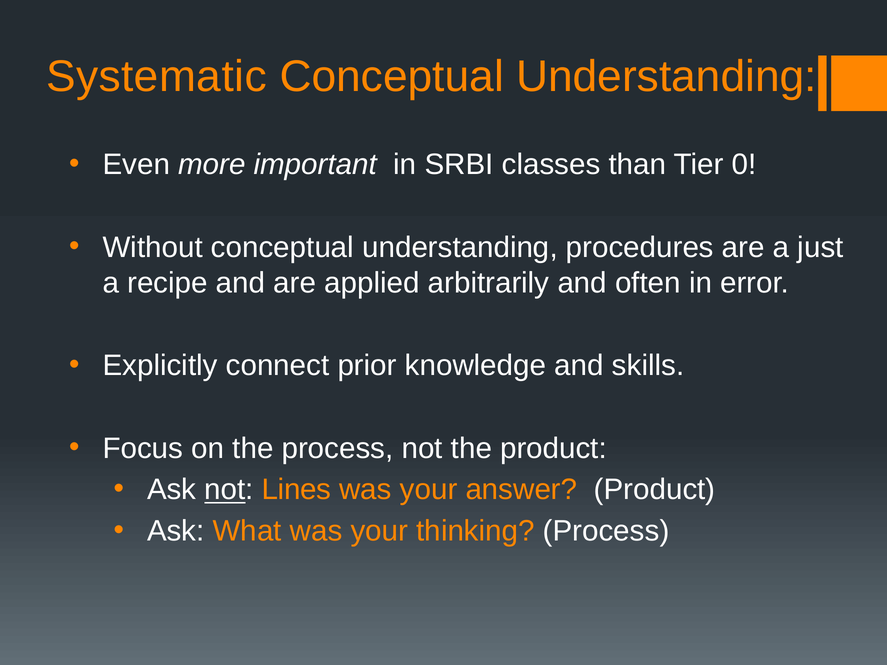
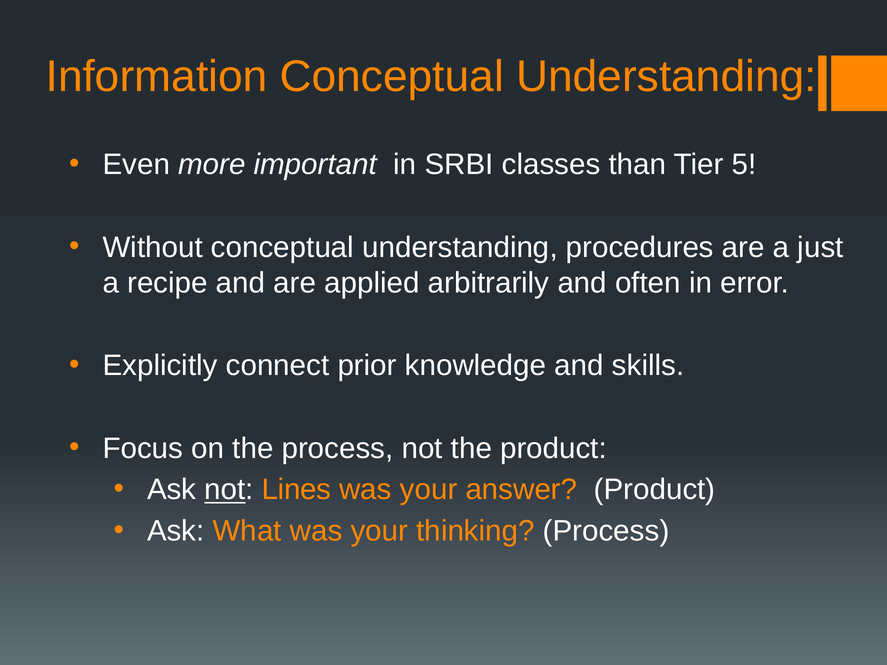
Systematic: Systematic -> Information
0: 0 -> 5
